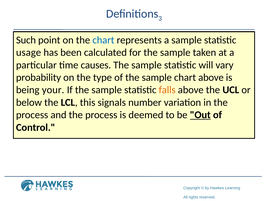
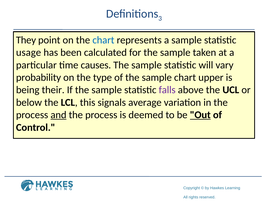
Such: Such -> They
chart above: above -> upper
your: your -> their
falls colour: orange -> purple
number: number -> average
and underline: none -> present
